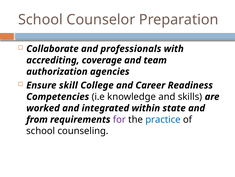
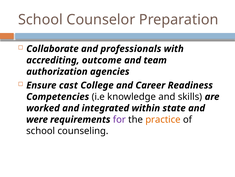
coverage: coverage -> outcome
skill: skill -> cast
from: from -> were
practice colour: blue -> orange
